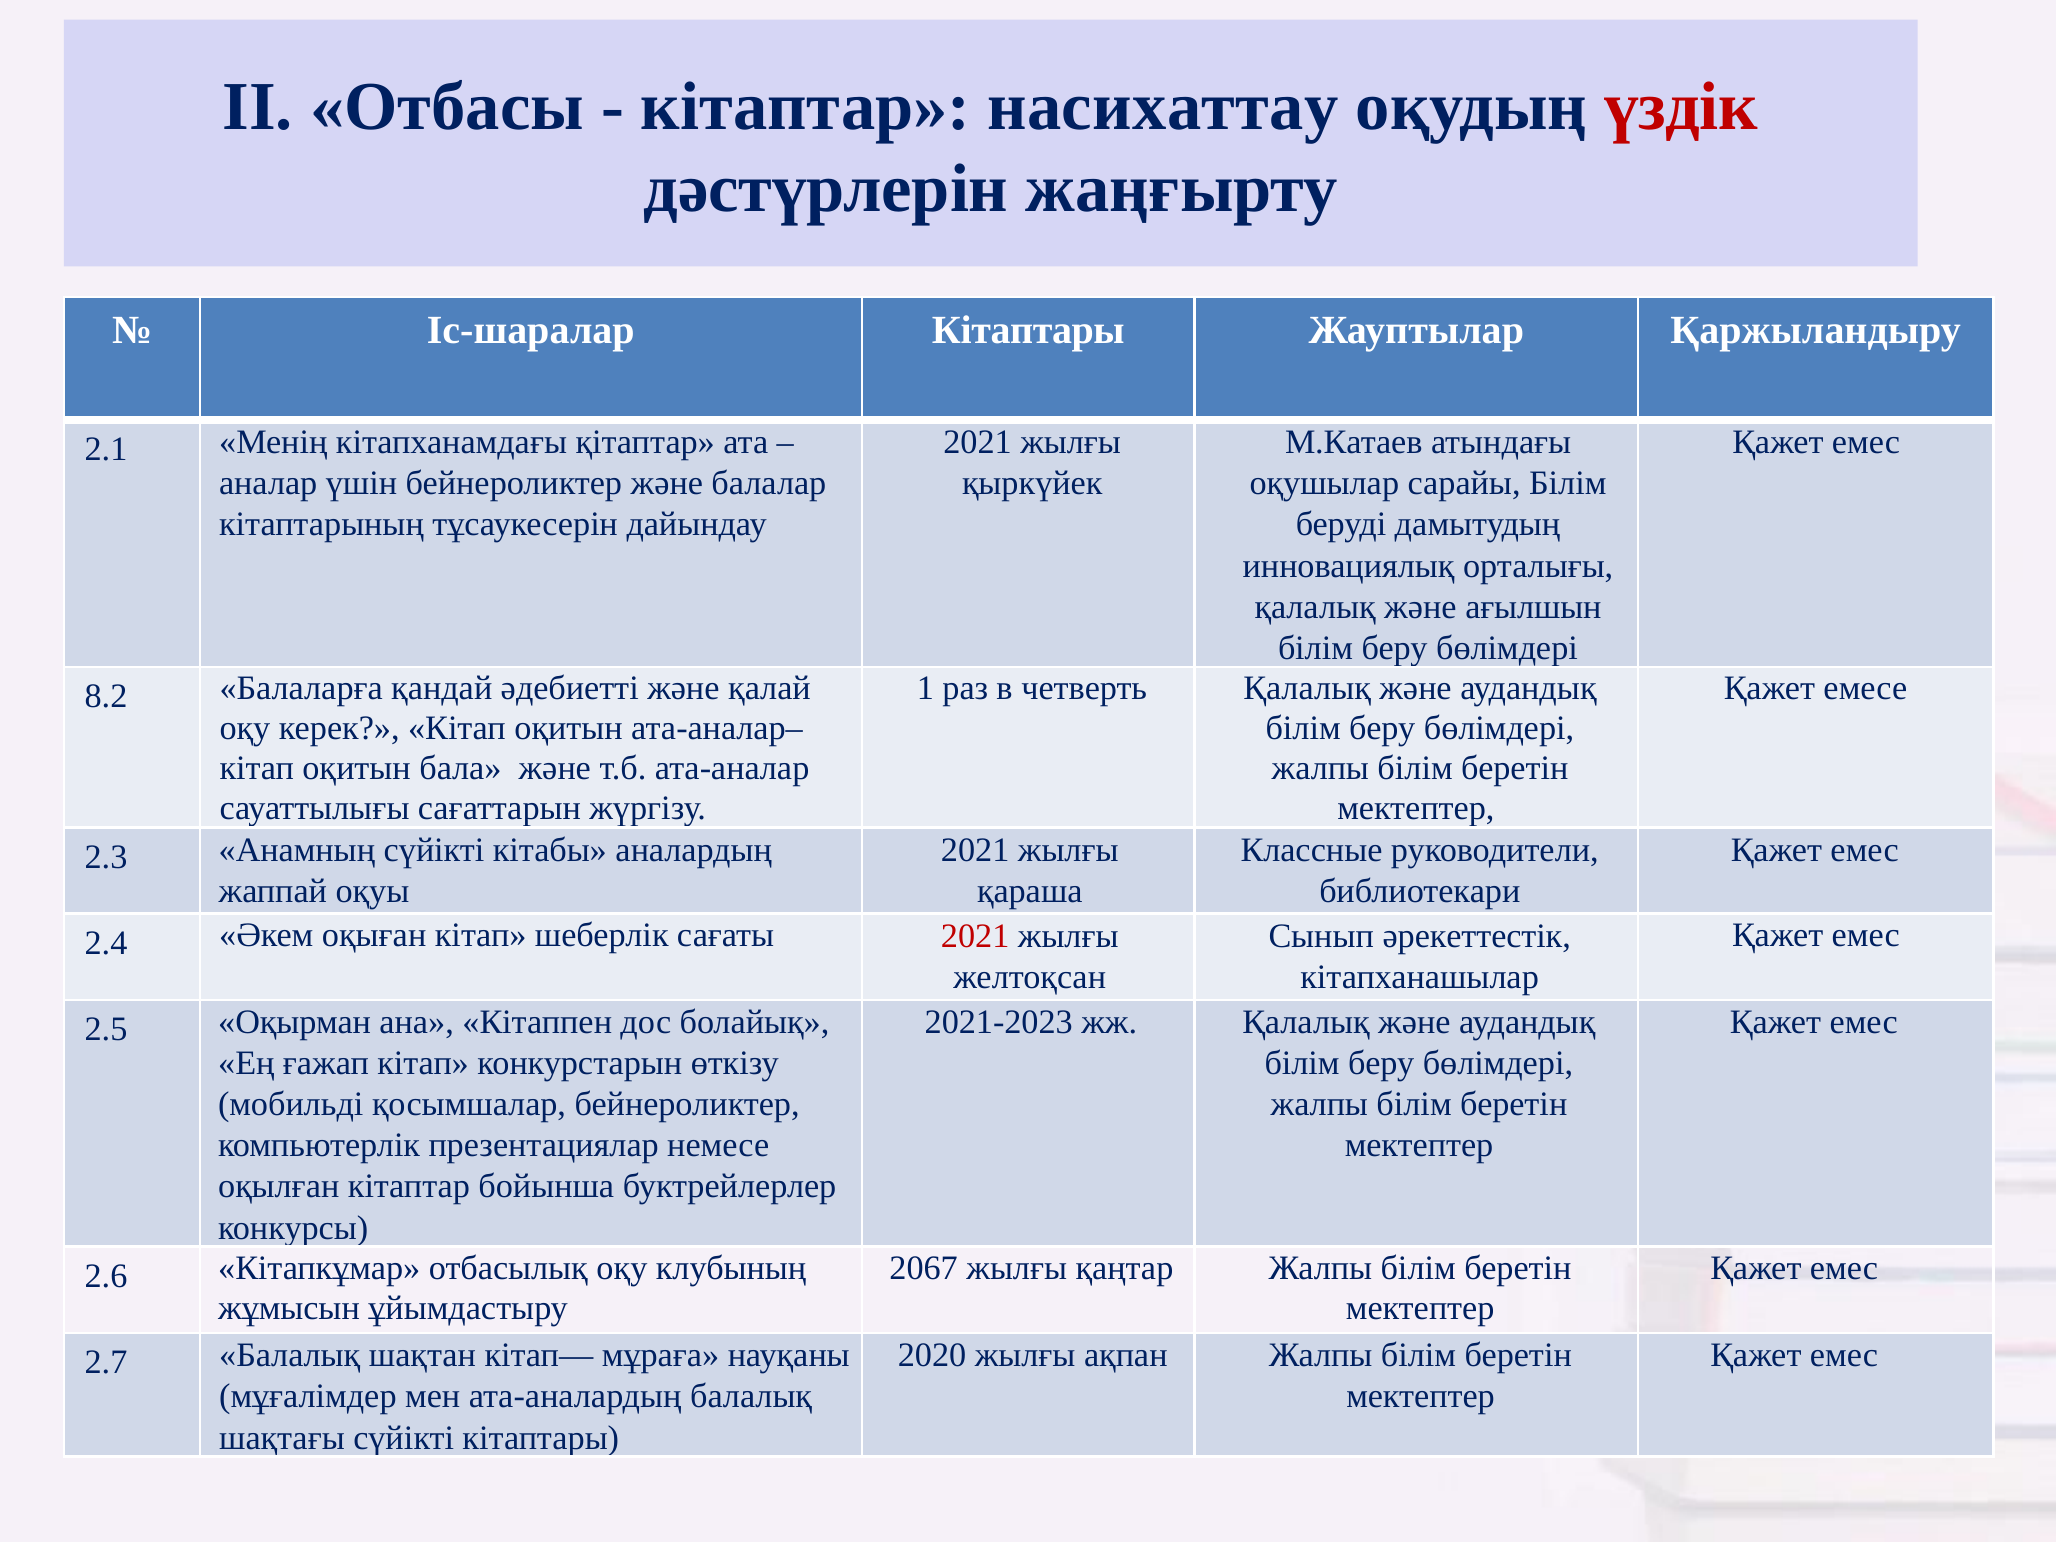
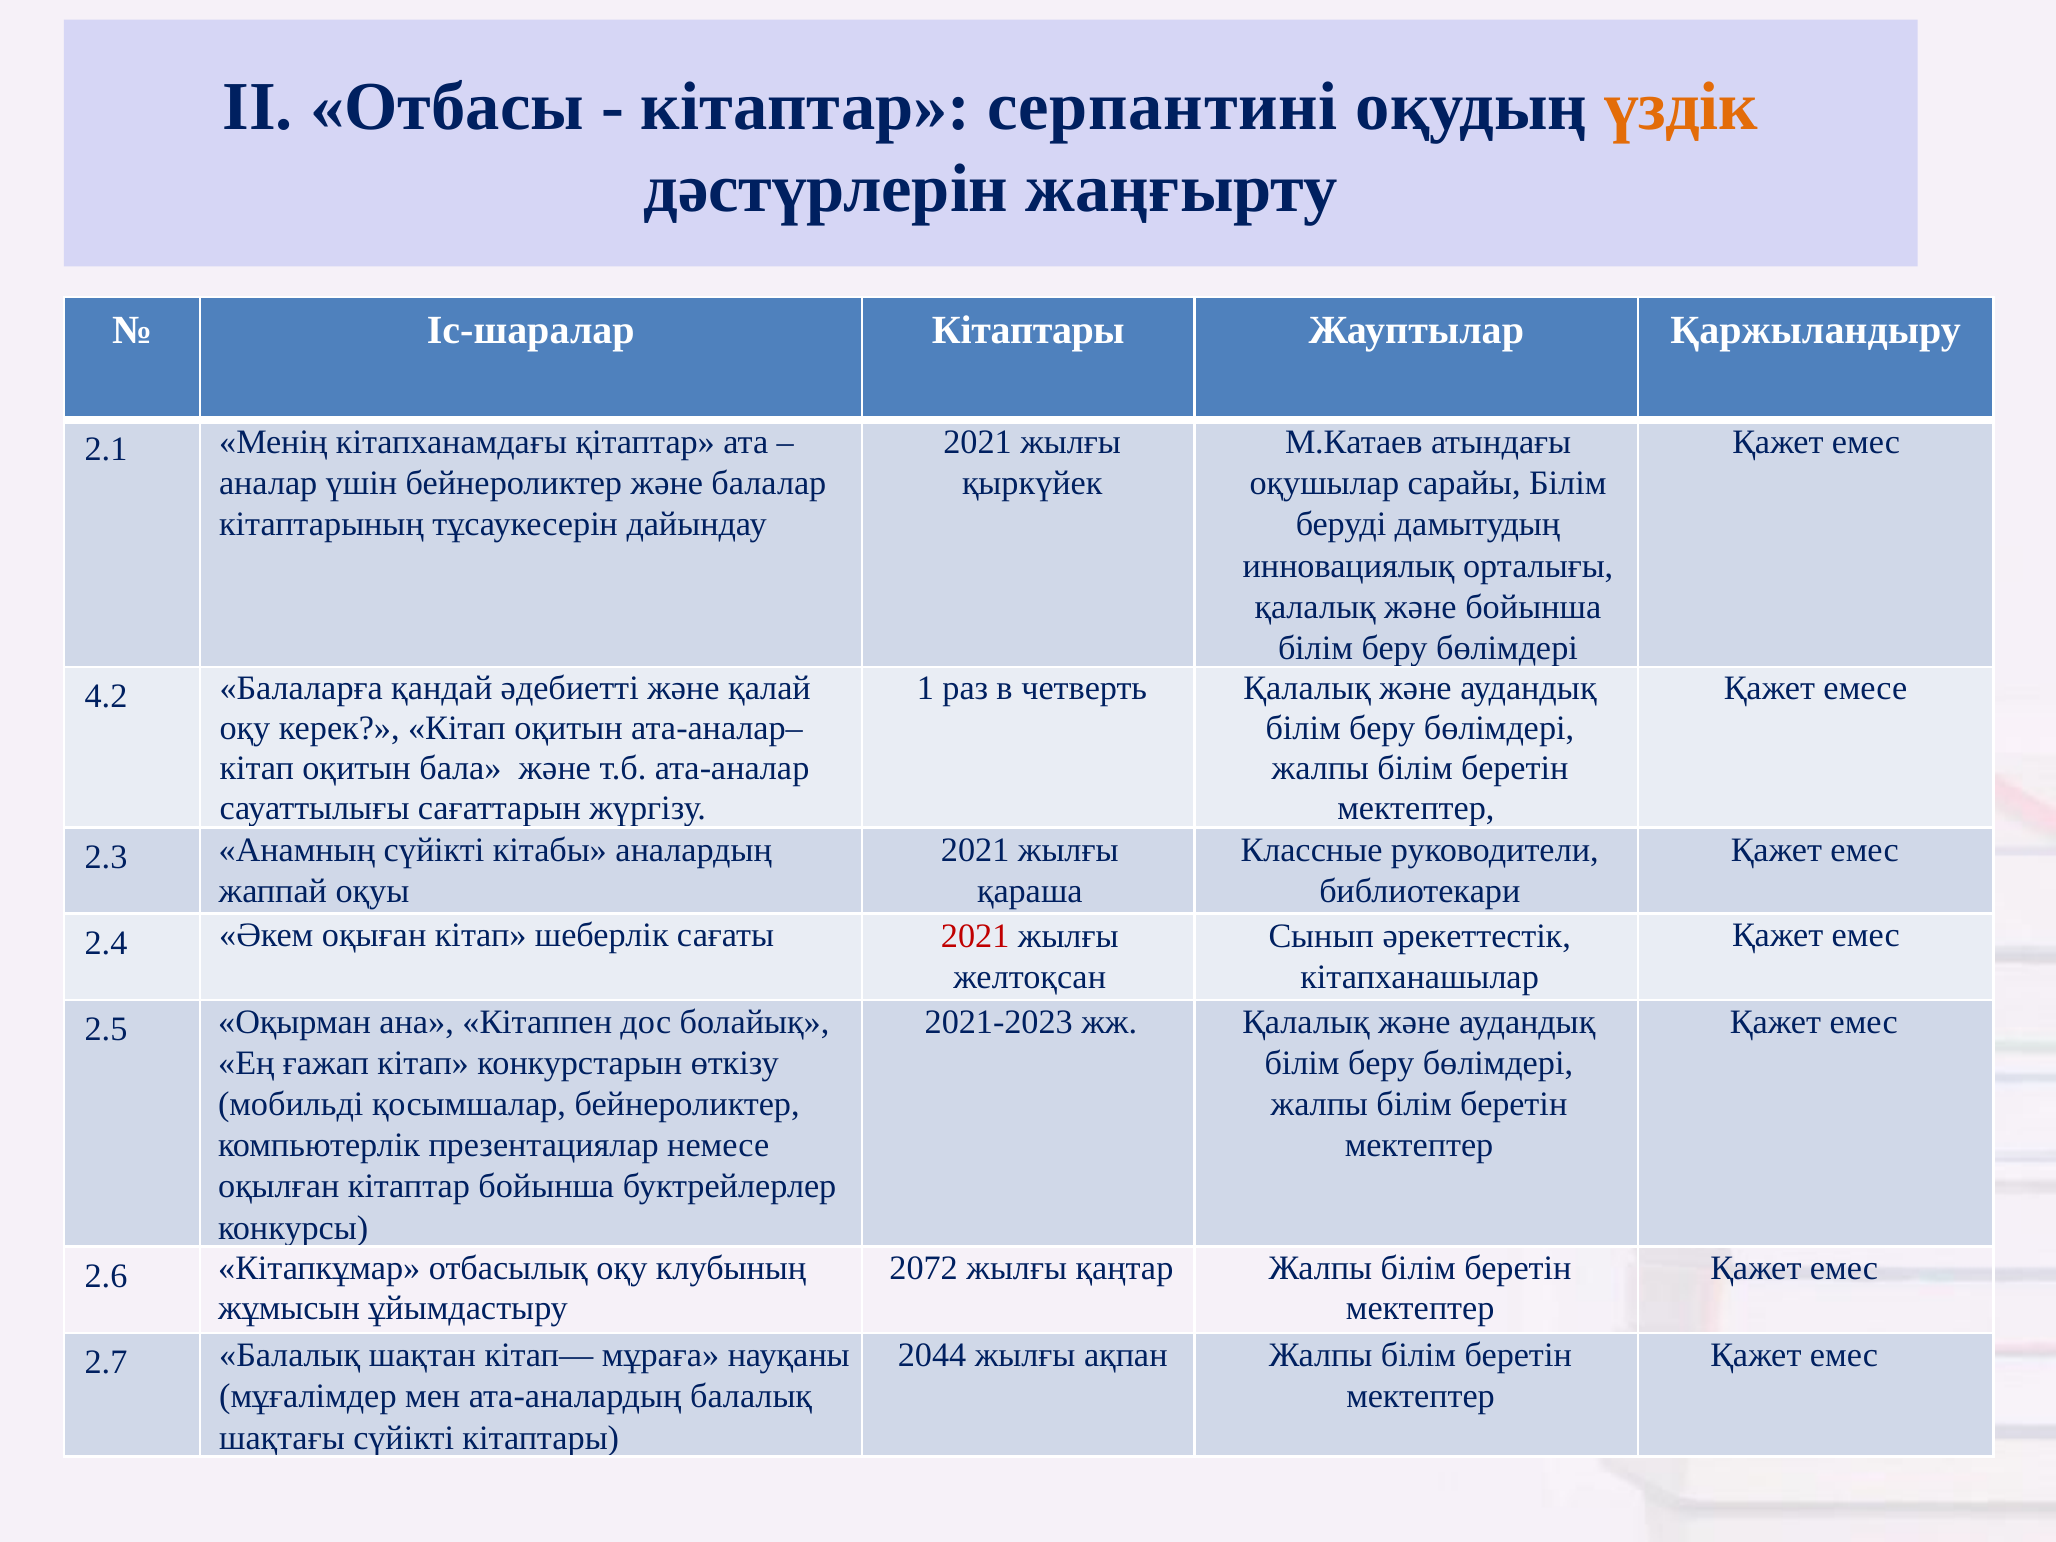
насихаттау: насихаттау -> серпантині
үздік colour: red -> orange
және ағылшын: ағылшын -> бойынша
8.2: 8.2 -> 4.2
2067: 2067 -> 2072
2020: 2020 -> 2044
